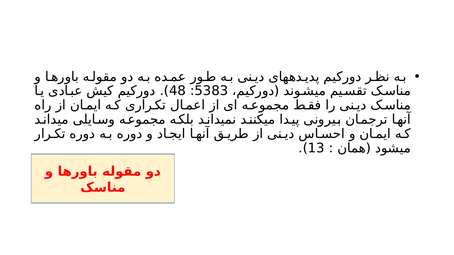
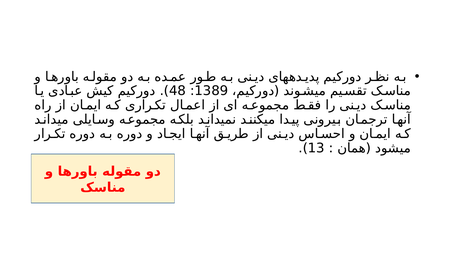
5383: 5383 -> 1389
